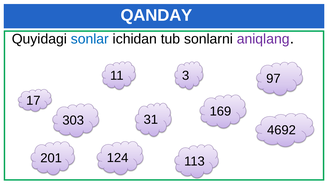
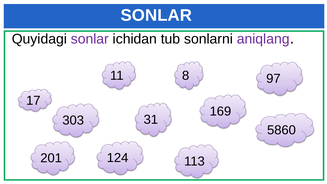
QANDAY at (156, 15): QANDAY -> SONLAR
sonlar at (90, 39) colour: blue -> purple
3: 3 -> 8
4692: 4692 -> 5860
